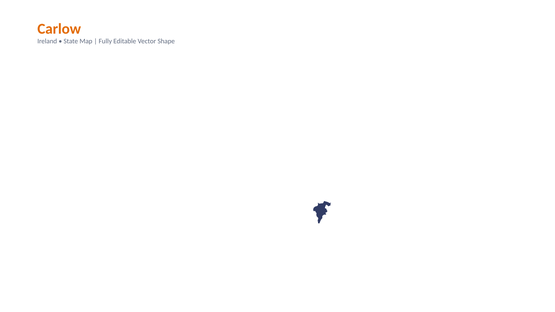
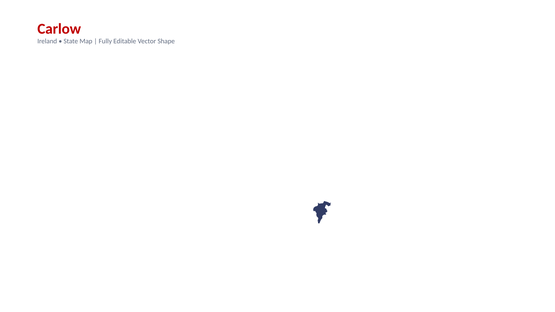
Carlow colour: orange -> red
